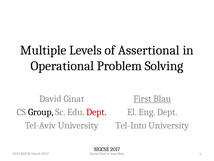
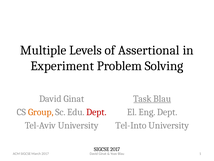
Operational: Operational -> Experiment
First: First -> Task
Group colour: black -> orange
